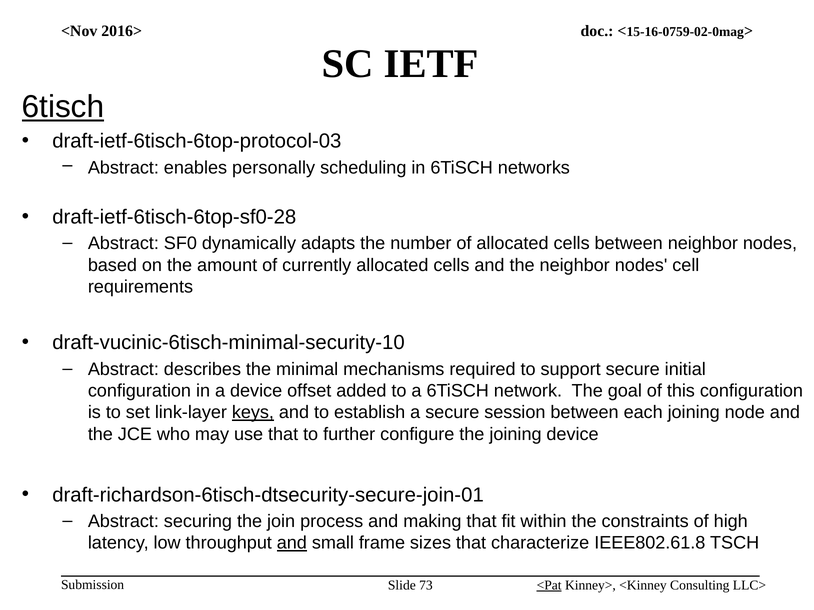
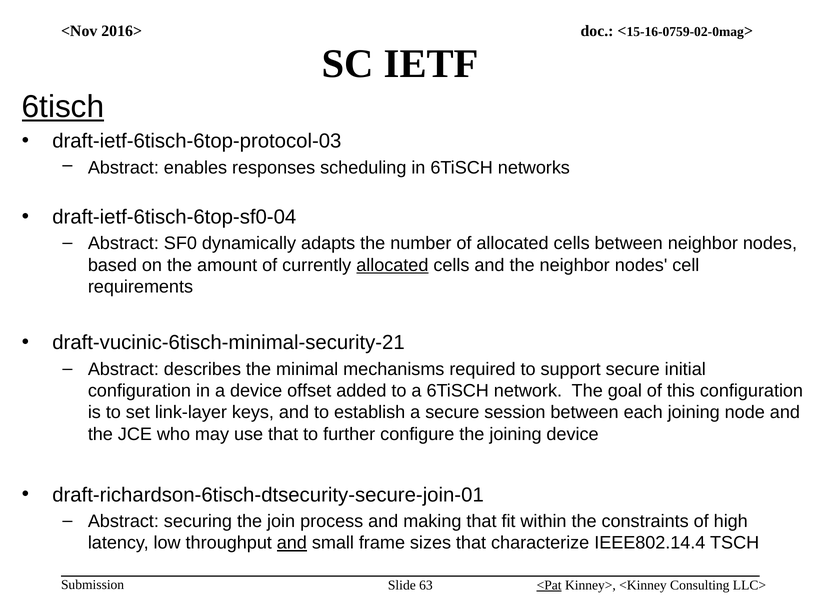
personally: personally -> responses
draft-ietf-6tisch-6top-sf0-28: draft-ietf-6tisch-6top-sf0-28 -> draft-ietf-6tisch-6top-sf0-04
allocated at (392, 265) underline: none -> present
draft-vucinic-6tisch-minimal-security-10: draft-vucinic-6tisch-minimal-security-10 -> draft-vucinic-6tisch-minimal-security-21
keys underline: present -> none
IEEE802.61.8: IEEE802.61.8 -> IEEE802.14.4
73: 73 -> 63
